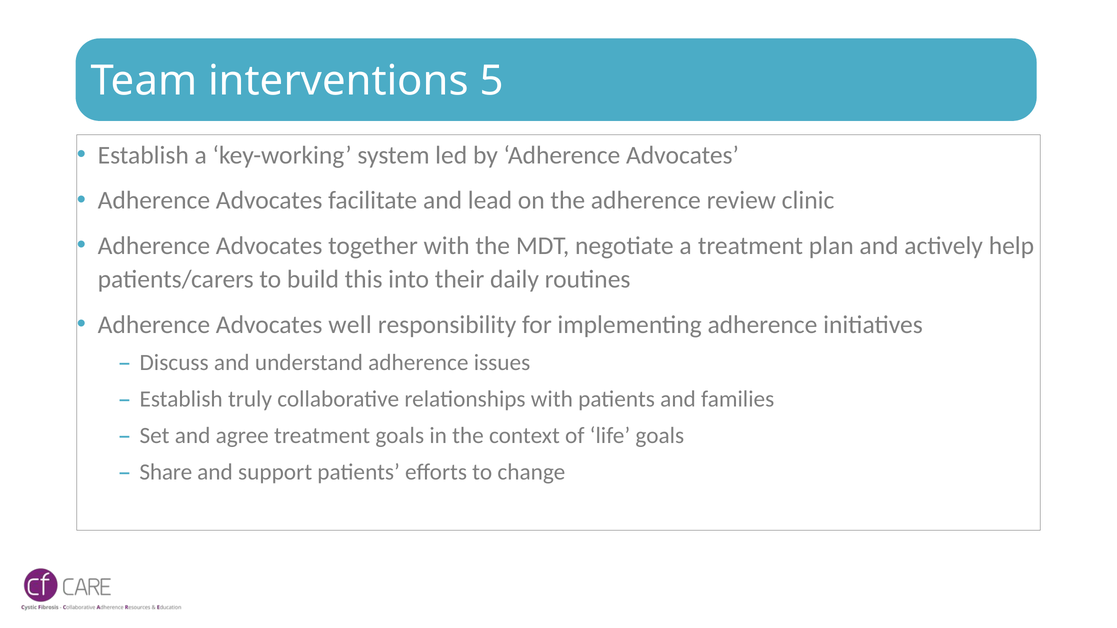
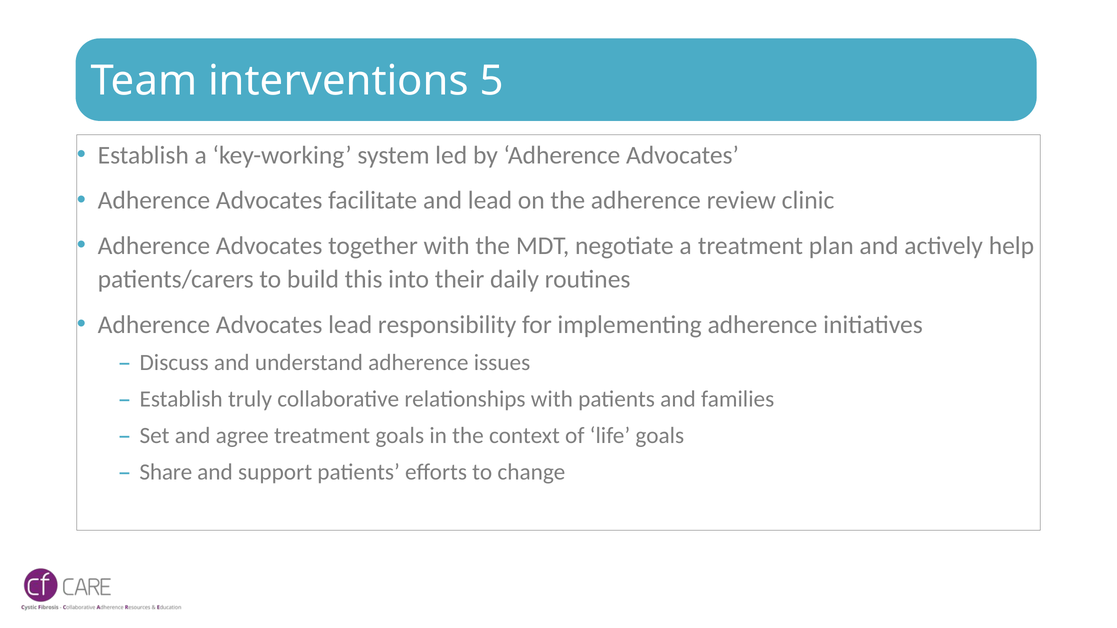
Advocates well: well -> lead
